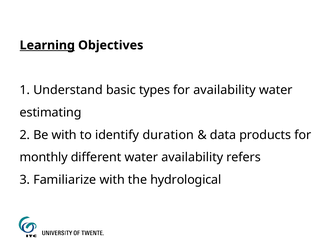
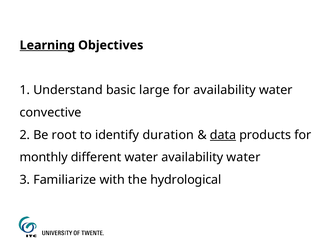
types: types -> large
estimating: estimating -> convective
Be with: with -> root
data underline: none -> present
water availability refers: refers -> water
